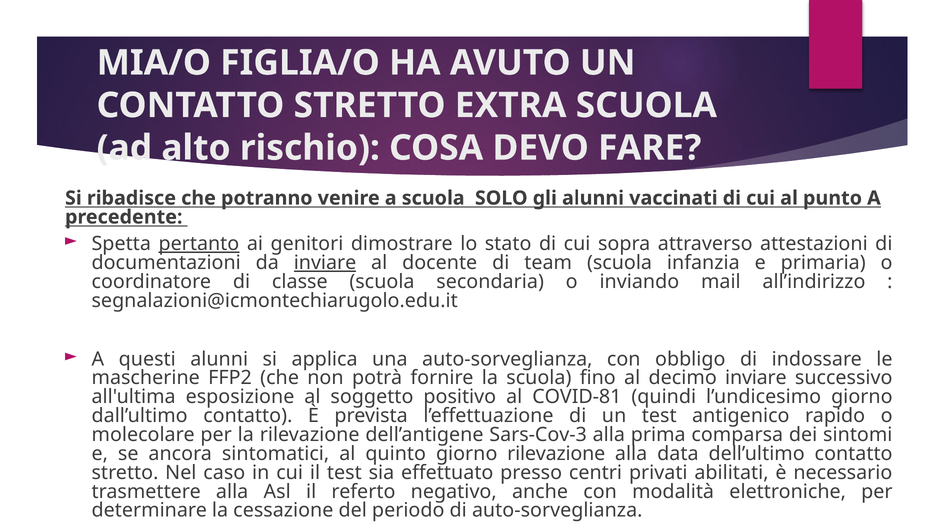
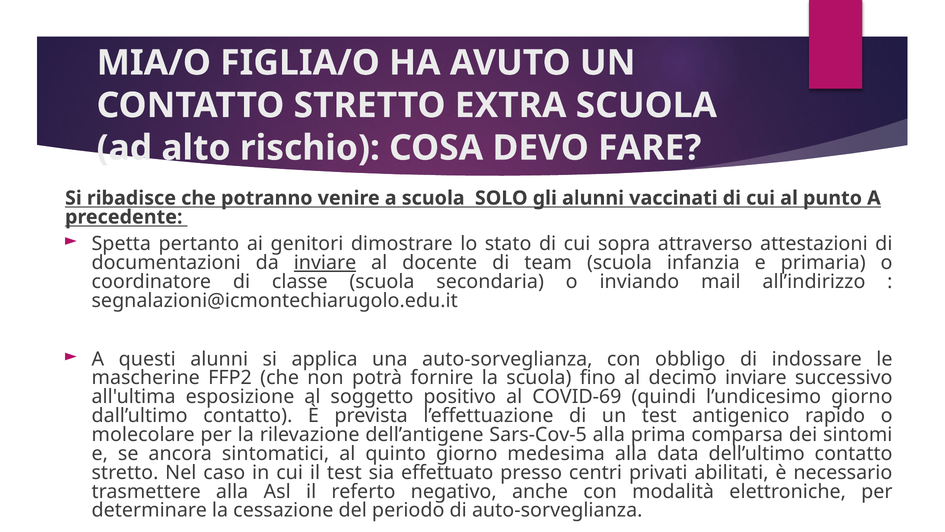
pertanto underline: present -> none
COVID-81: COVID-81 -> COVID-69
Sars-Cov-3: Sars-Cov-3 -> Sars-Cov-5
giorno rilevazione: rilevazione -> medesima
